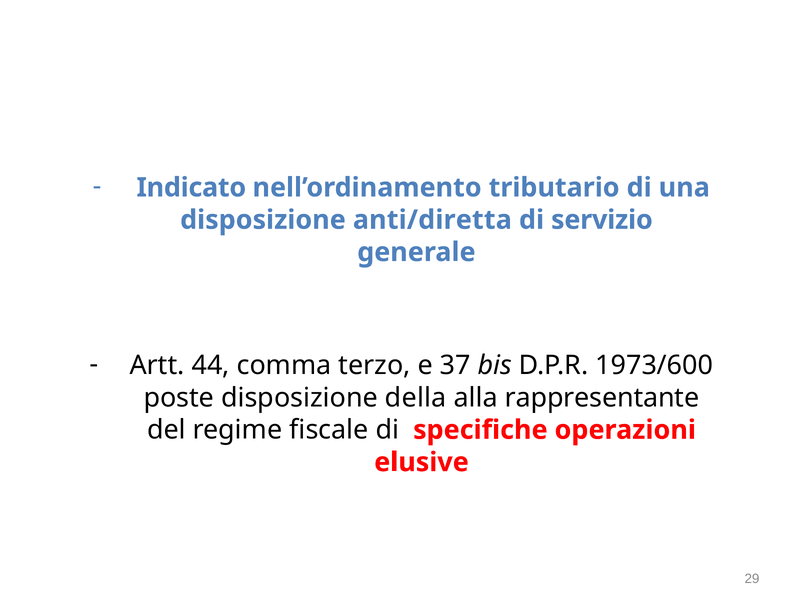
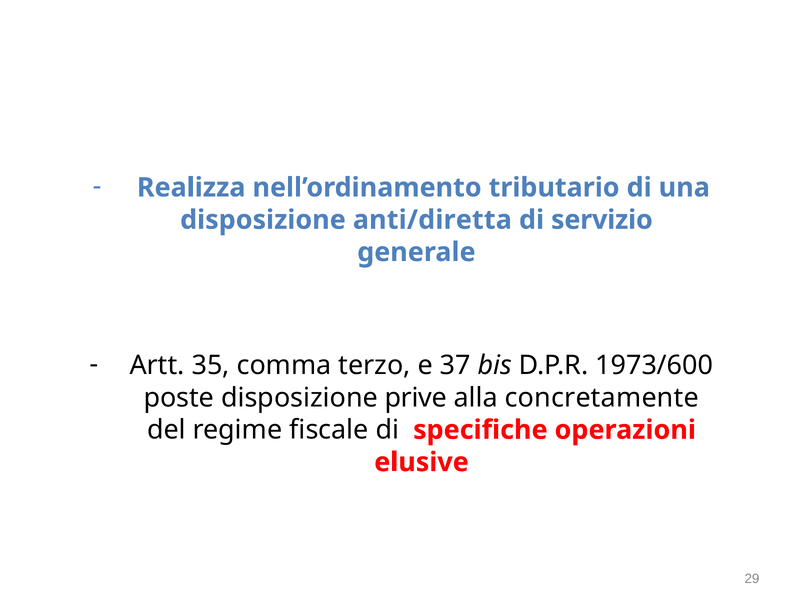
Indicato: Indicato -> Realizza
44: 44 -> 35
della: della -> prive
rappresentante: rappresentante -> concretamente
